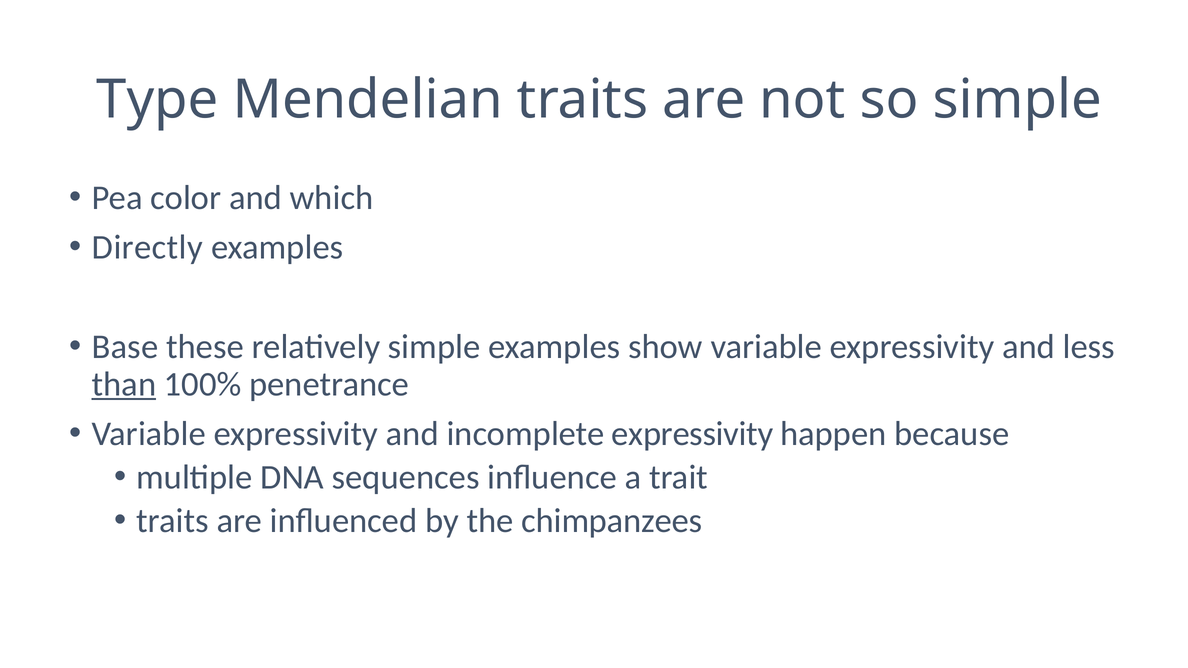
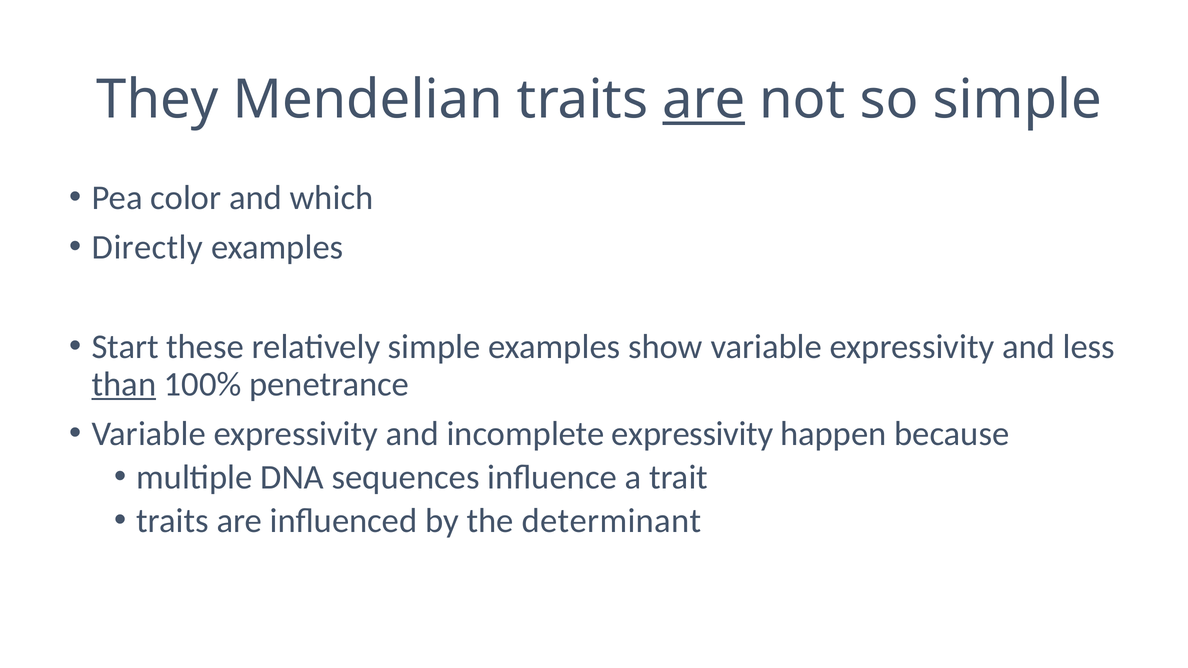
Type: Type -> They
are at (704, 100) underline: none -> present
Base: Base -> Start
chimpanzees: chimpanzees -> determinant
